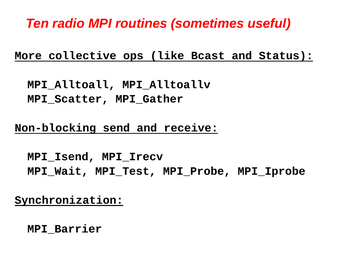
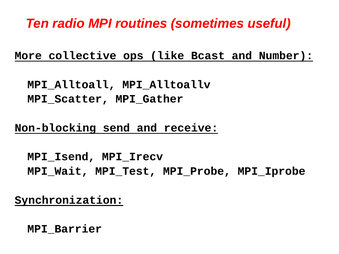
Status: Status -> Number
